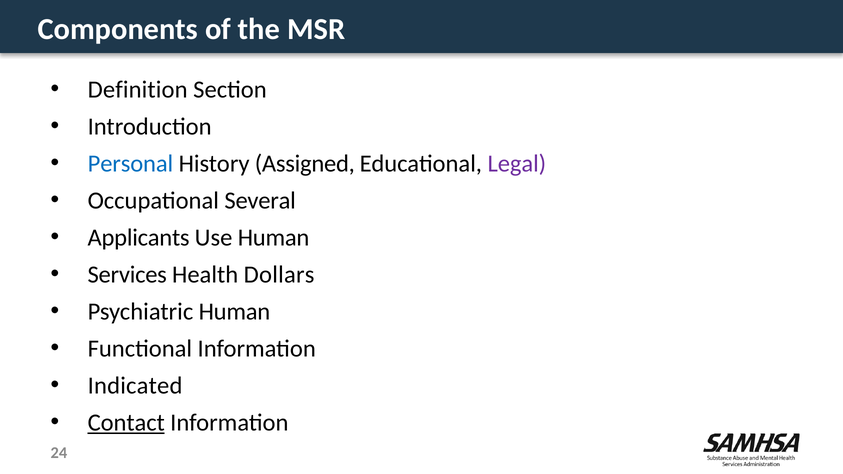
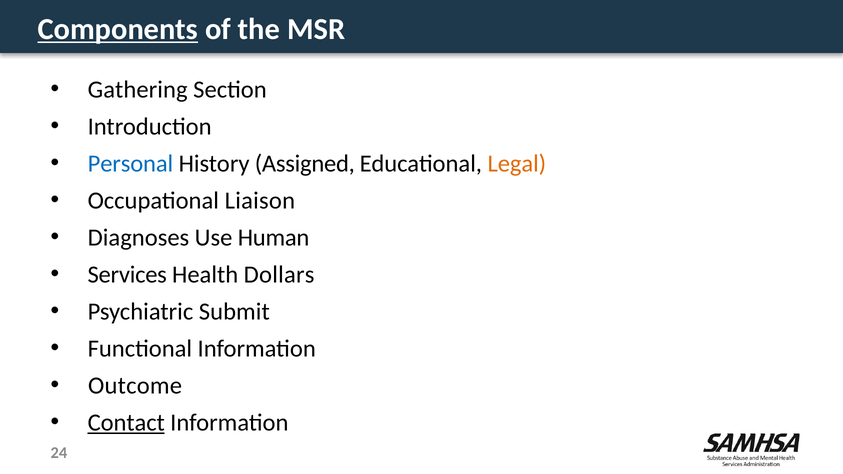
Components underline: none -> present
Definition: Definition -> Gathering
Legal colour: purple -> orange
Several: Several -> Liaison
Applicants: Applicants -> Diagnoses
Psychiatric Human: Human -> Submit
Indicated: Indicated -> Outcome
